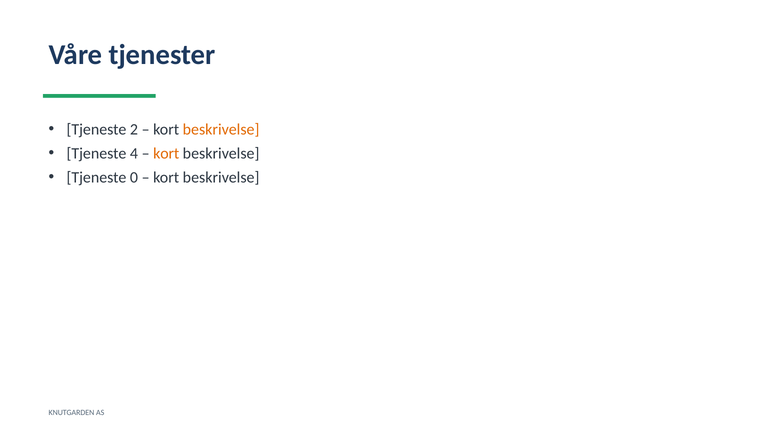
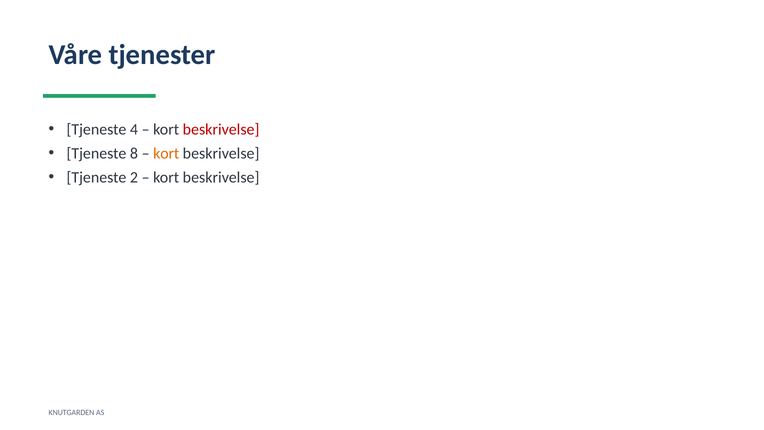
2: 2 -> 4
beskrivelse at (221, 129) colour: orange -> red
4: 4 -> 8
0: 0 -> 2
